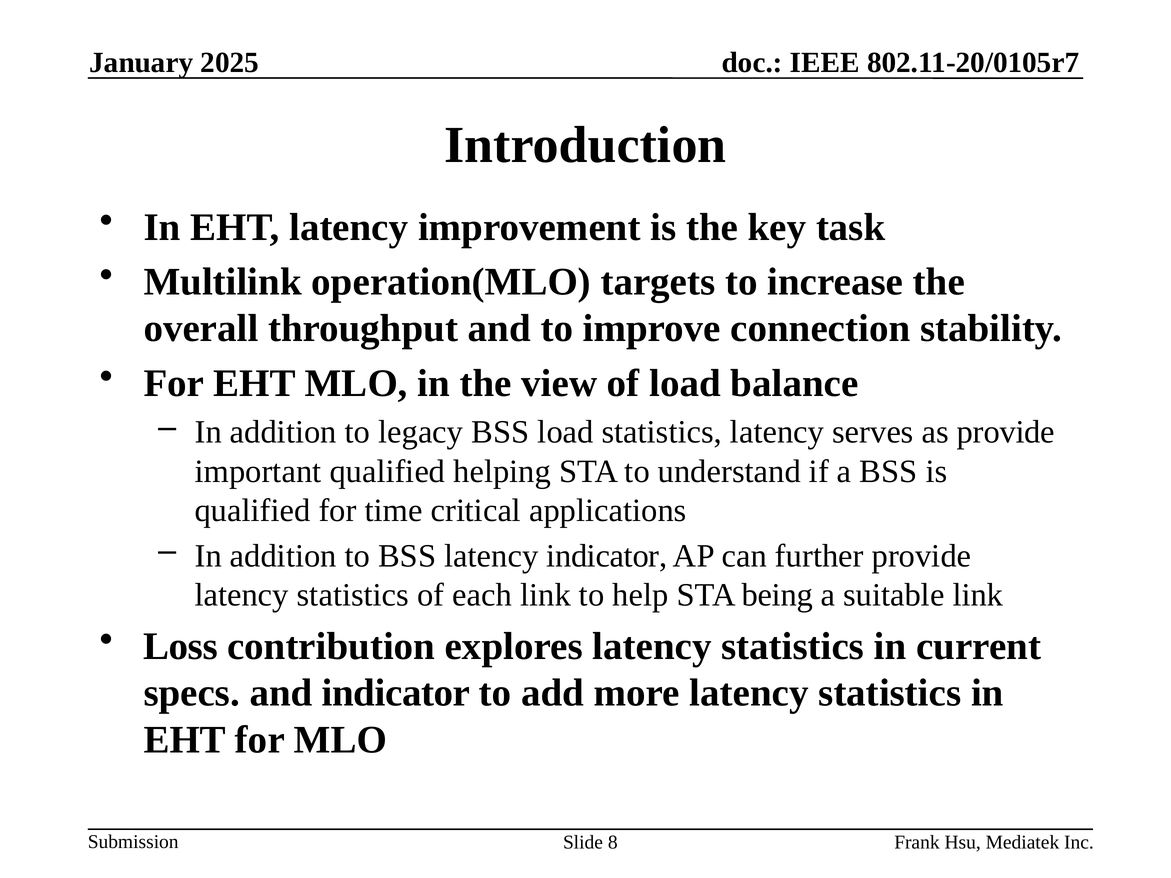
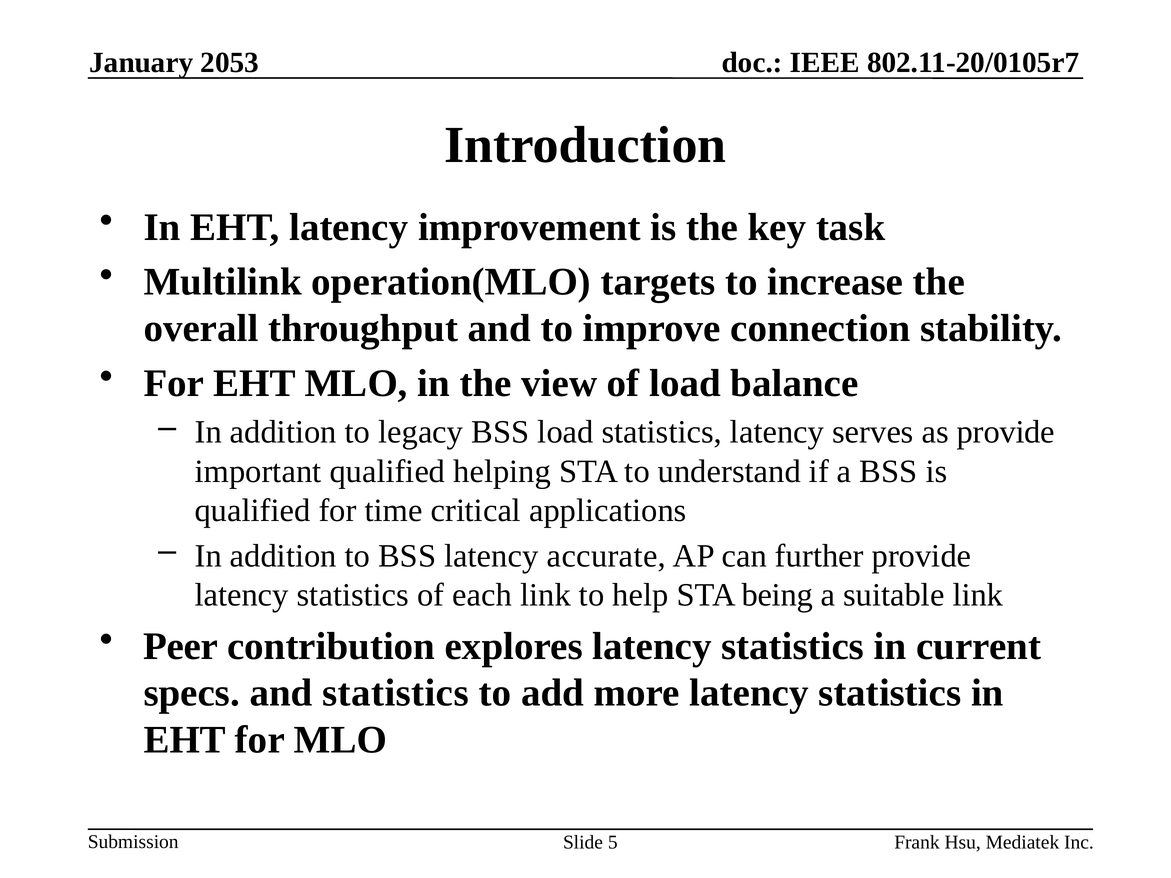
2025: 2025 -> 2053
latency indicator: indicator -> accurate
Loss: Loss -> Peer
and indicator: indicator -> statistics
8: 8 -> 5
